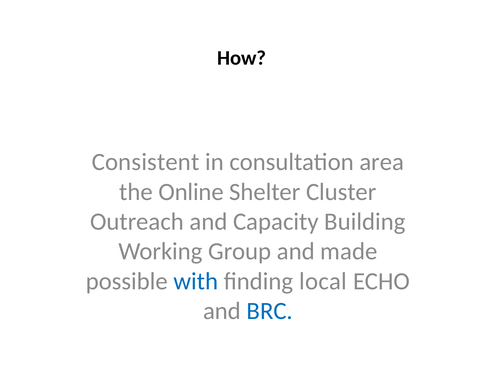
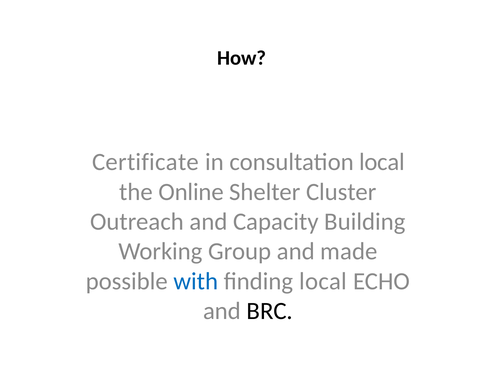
Consistent: Consistent -> Certificate
consultation area: area -> local
BRC colour: blue -> black
